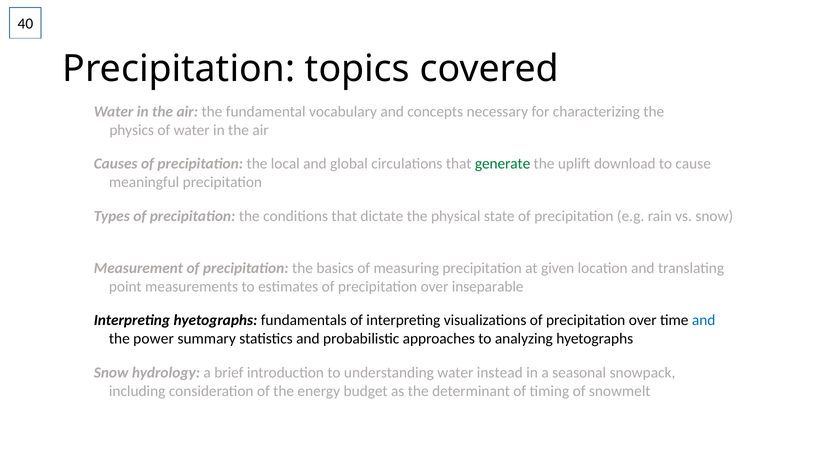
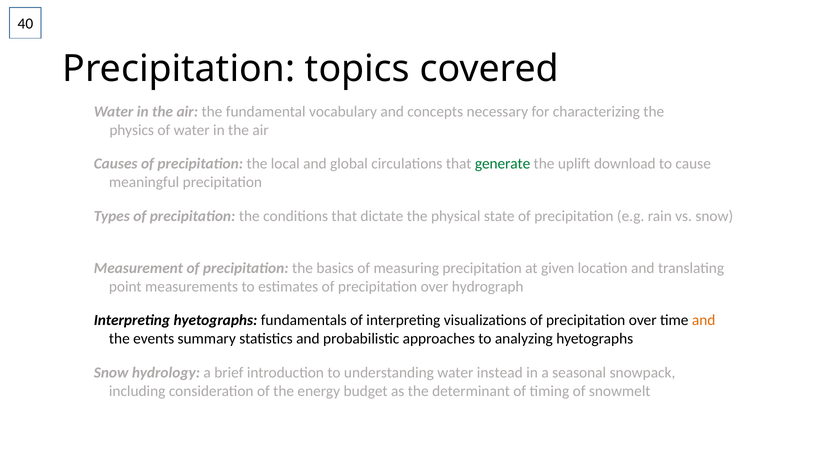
inseparable: inseparable -> hydrograph
and at (704, 320) colour: blue -> orange
power: power -> events
